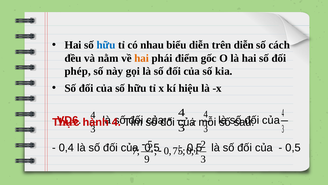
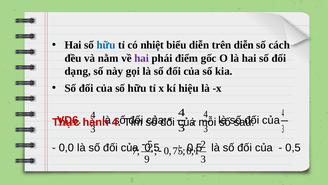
nhau: nhau -> nhiệt
hai at (142, 58) colour: orange -> purple
phép: phép -> dạng
0,4: 0,4 -> 0,0
